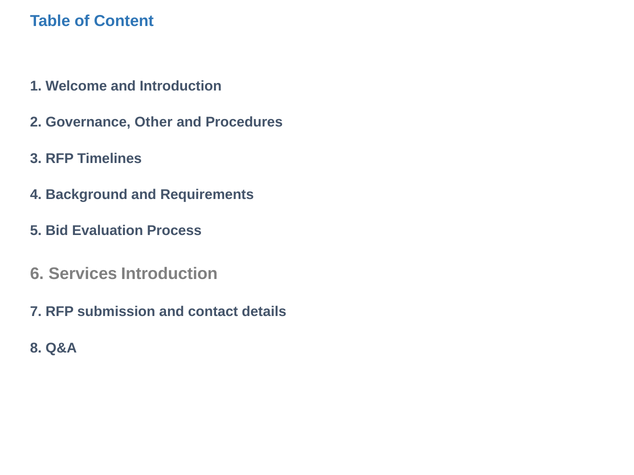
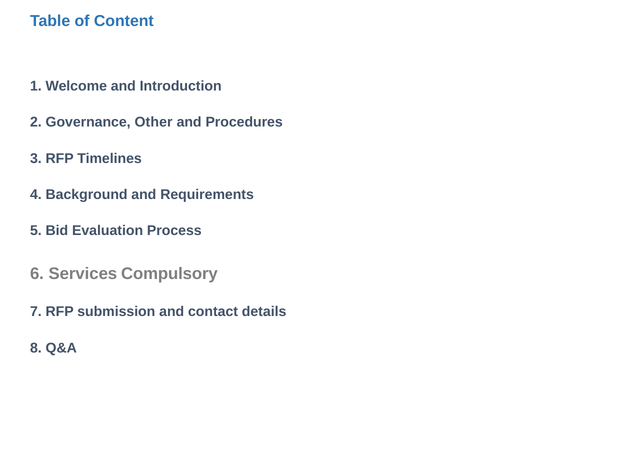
Services Introduction: Introduction -> Compulsory
